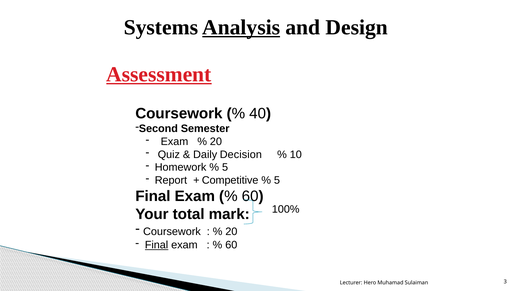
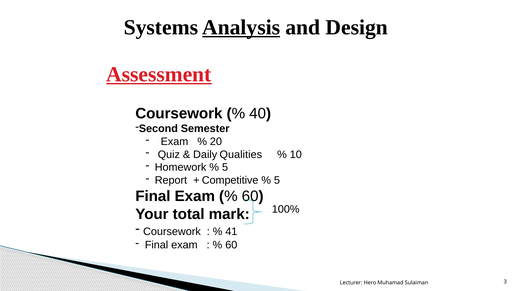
Decision: Decision -> Qualities
20 at (231, 232): 20 -> 41
Final at (157, 245) underline: present -> none
